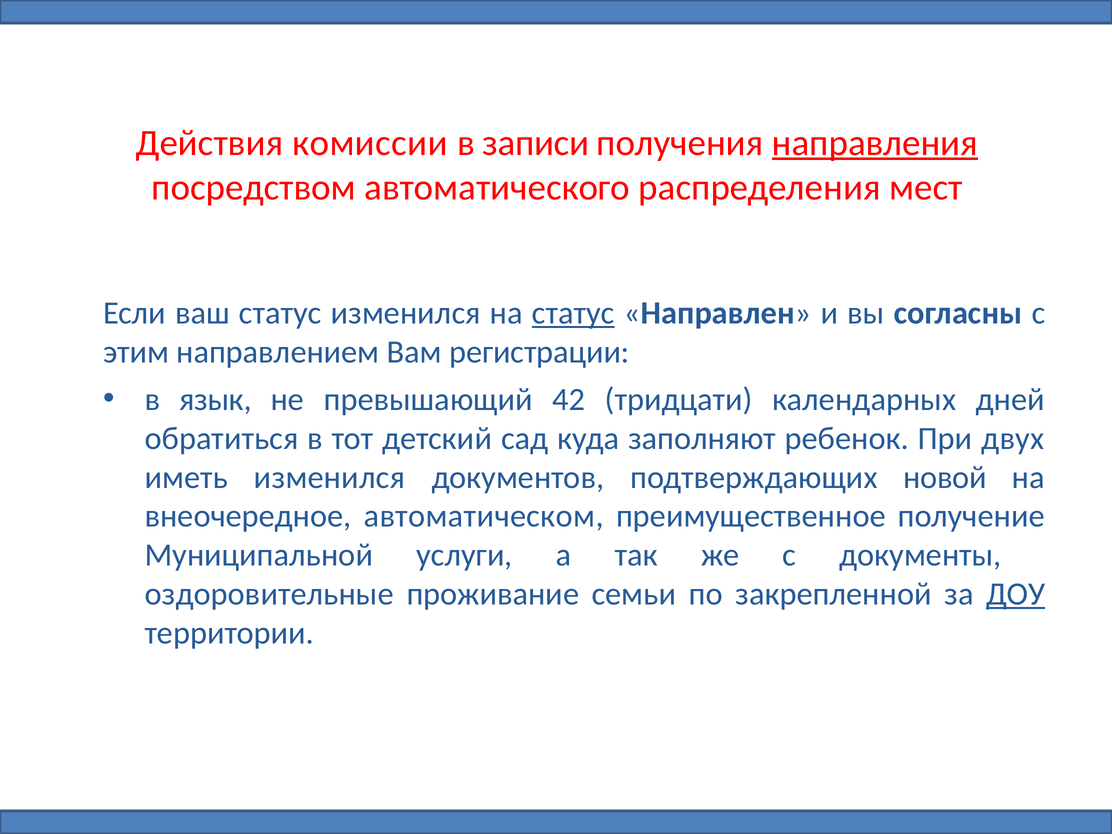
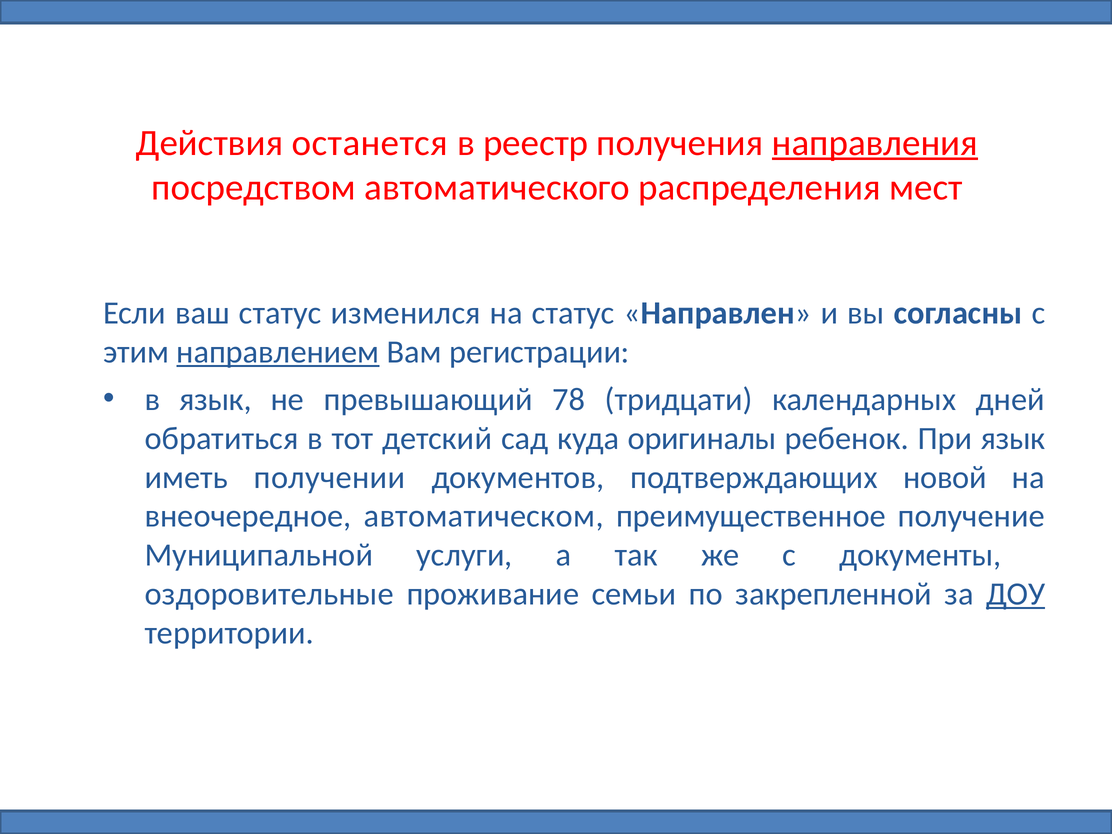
комиссии: комиссии -> останется
записи: записи -> реестр
статус at (573, 313) underline: present -> none
направлением underline: none -> present
42: 42 -> 78
заполняют: заполняют -> оригиналы
При двух: двух -> язык
иметь изменился: изменился -> получении
